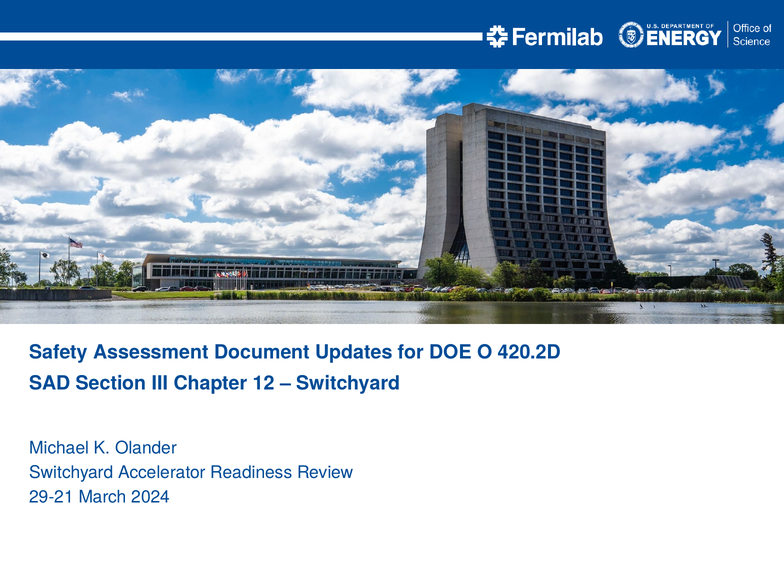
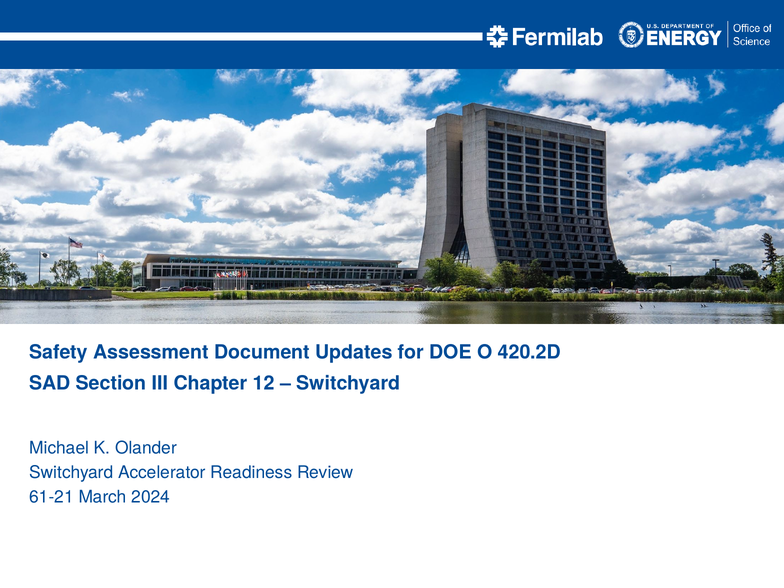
29-21: 29-21 -> 61-21
